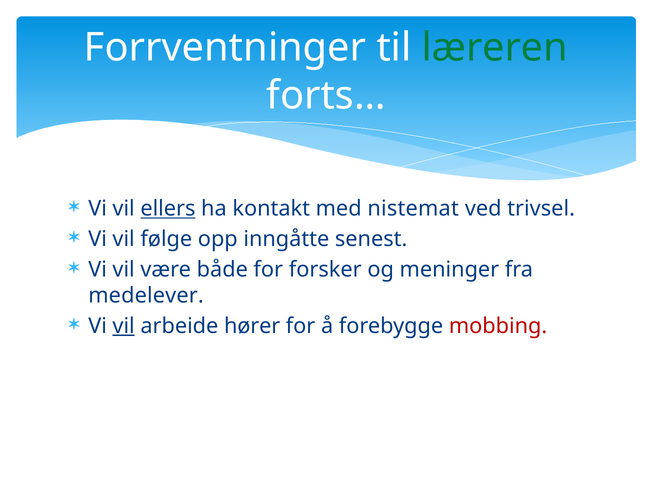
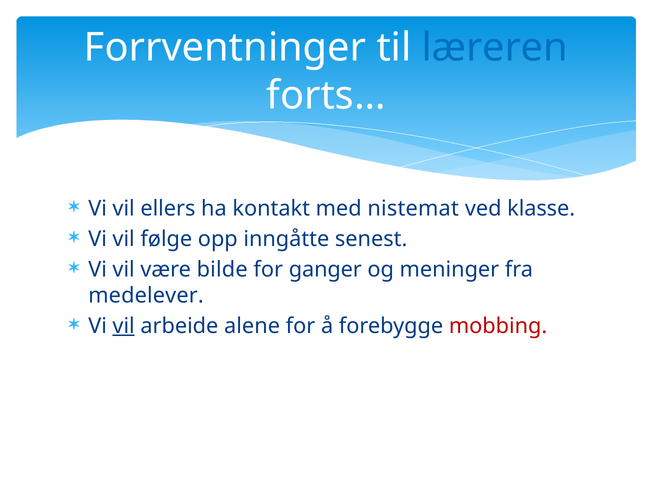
læreren colour: green -> blue
ellers underline: present -> none
trivsel: trivsel -> klasse
både: både -> bilde
forsker: forsker -> ganger
hører: hører -> alene
